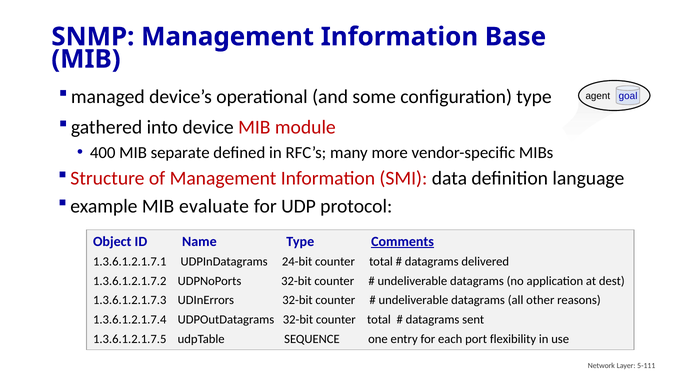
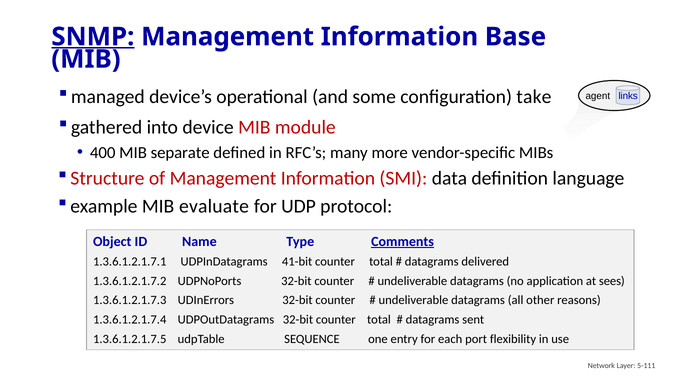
SNMP underline: none -> present
configuration type: type -> take
goal: goal -> links
24-bit: 24-bit -> 41-bit
dest: dest -> sees
